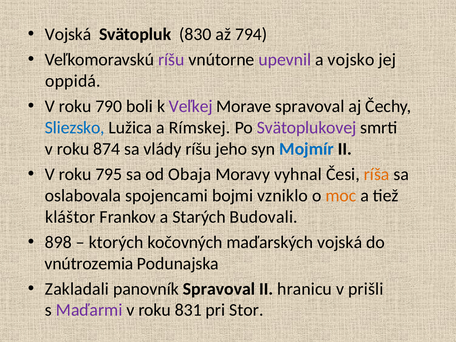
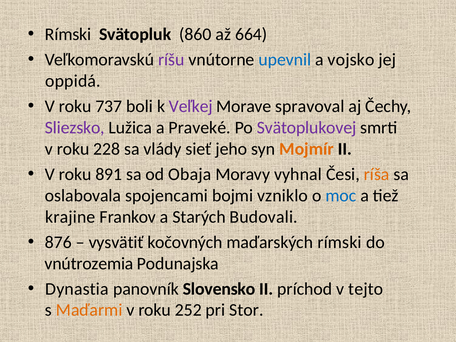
Vojská at (68, 34): Vojská -> Rímski
830: 830 -> 860
794: 794 -> 664
upevnil colour: purple -> blue
790: 790 -> 737
Sliezsko colour: blue -> purple
Rímskej: Rímskej -> Praveké
874: 874 -> 228
vlády ríšu: ríšu -> sieť
Mojmír colour: blue -> orange
795: 795 -> 891
moc colour: orange -> blue
kláštor: kláštor -> krajine
898: 898 -> 876
ktorých: ktorých -> vysvätiť
maďarských vojská: vojská -> rímski
Zakladali: Zakladali -> Dynastia
panovník Spravoval: Spravoval -> Slovensko
hranicu: hranicu -> príchod
prišli: prišli -> tejto
Maďarmi colour: purple -> orange
831: 831 -> 252
